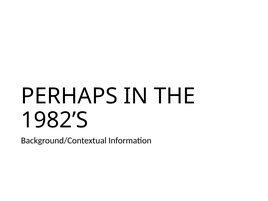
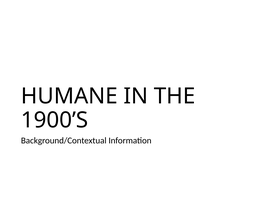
PERHAPS: PERHAPS -> HUMANE
1982’S: 1982’S -> 1900’S
